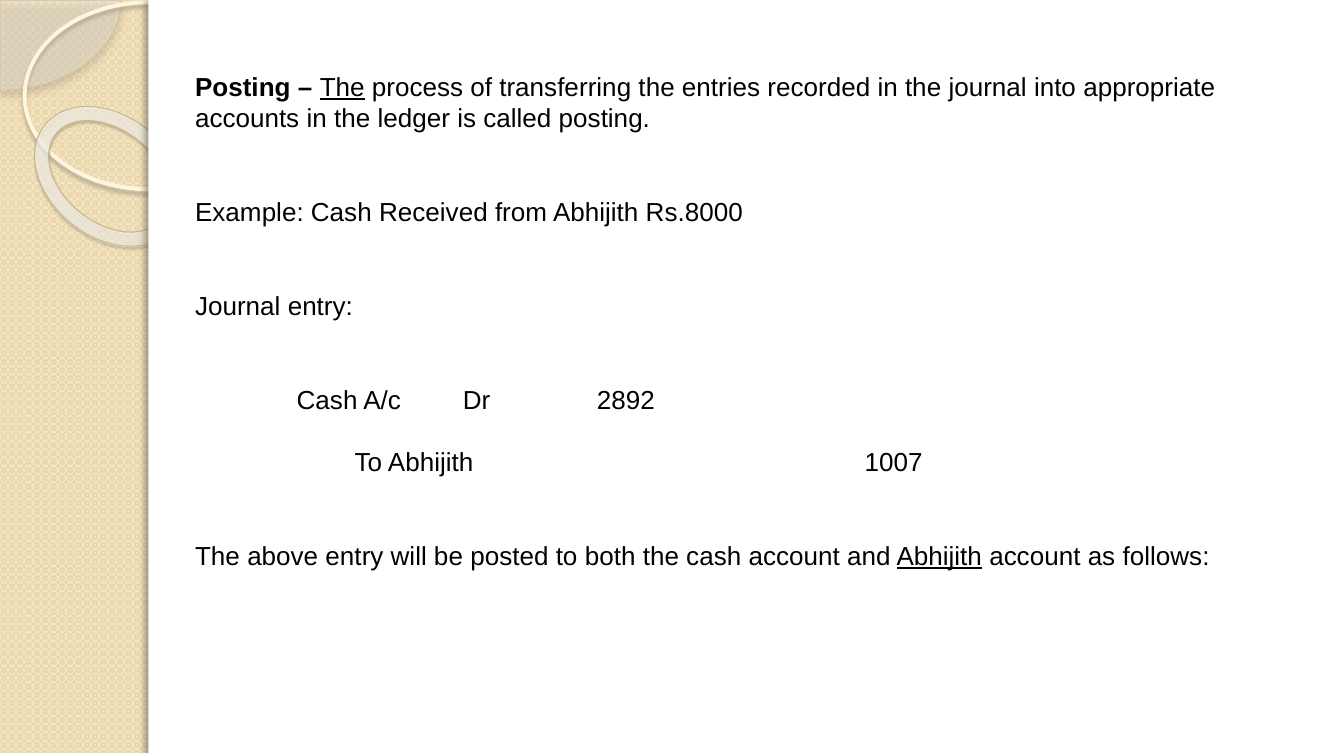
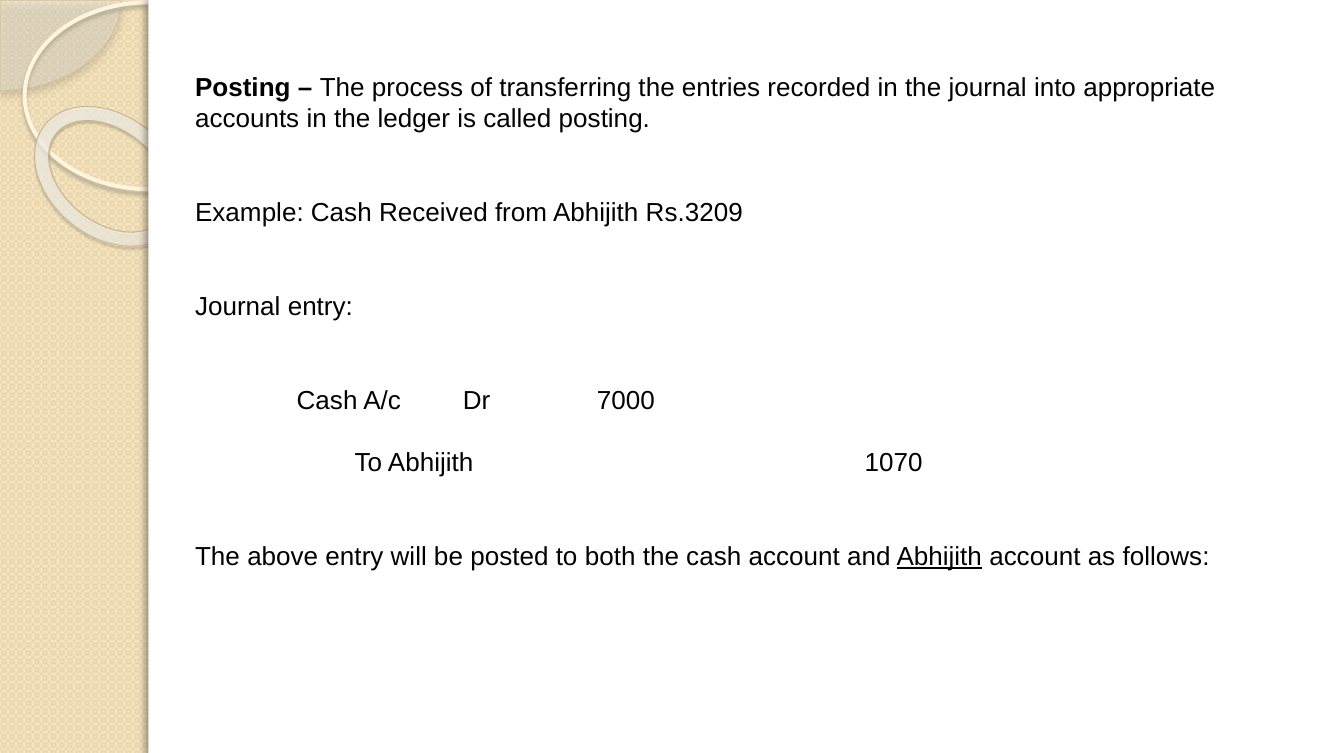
The at (342, 88) underline: present -> none
Rs.8000: Rs.8000 -> Rs.3209
2892: 2892 -> 7000
1007: 1007 -> 1070
